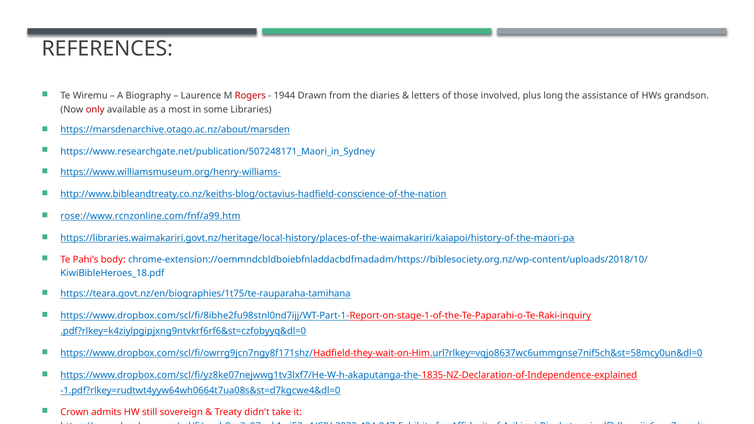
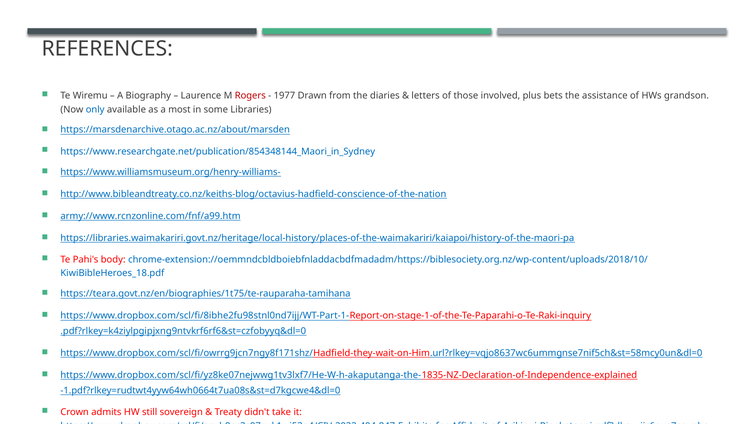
1944: 1944 -> 1977
long: long -> bets
only colour: red -> blue
https://www.researchgate.net/publication/507248171_Maori_in_Sydney: https://www.researchgate.net/publication/507248171_Maori_in_Sydney -> https://www.researchgate.net/publication/854348144_Maori_in_Sydney
rose://www.rcnzonline.com/fnf/a99.htm: rose://www.rcnzonline.com/fnf/a99.htm -> army://www.rcnzonline.com/fnf/a99.htm
